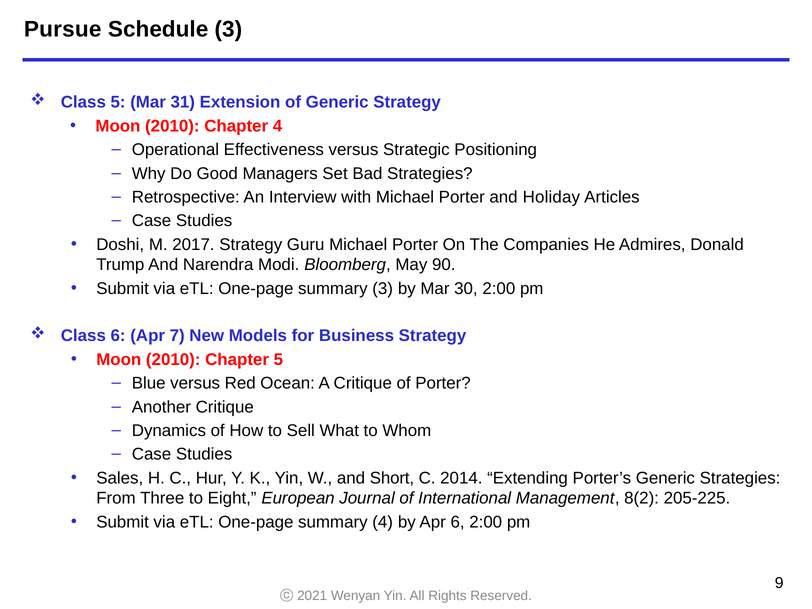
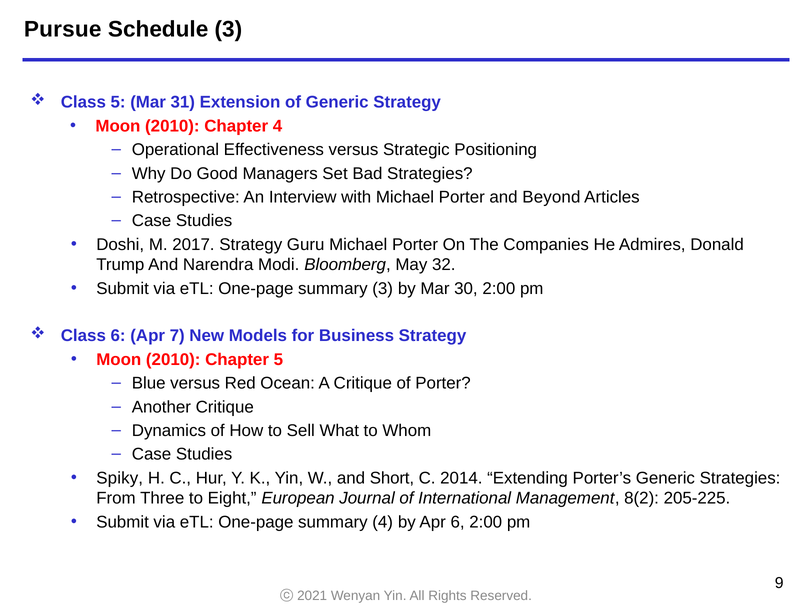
Holiday: Holiday -> Beyond
90: 90 -> 32
Sales: Sales -> Spiky
